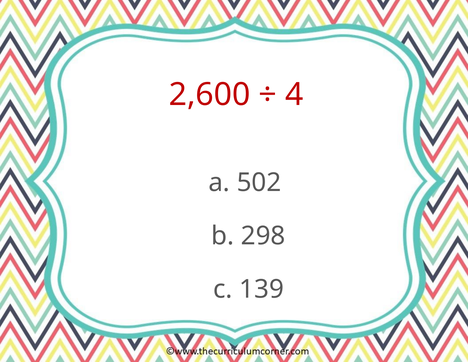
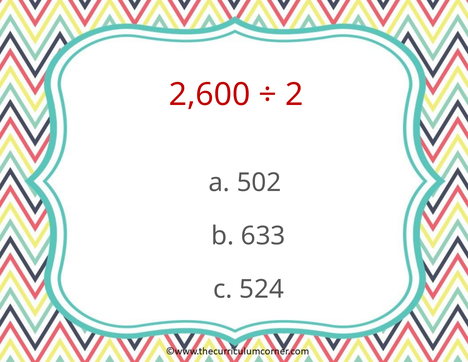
4: 4 -> 2
298: 298 -> 633
139: 139 -> 524
